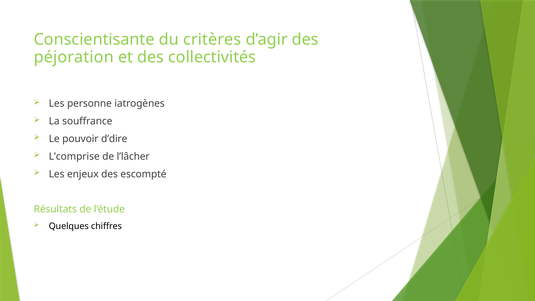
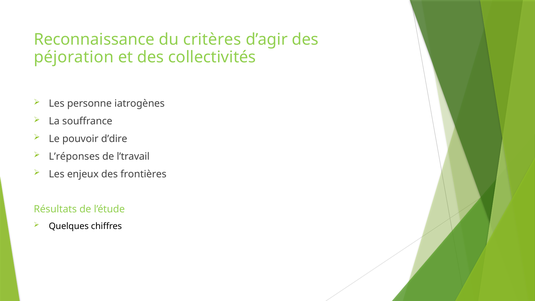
Conscientisante: Conscientisante -> Reconnaissance
L’comprise: L’comprise -> L’réponses
l’lâcher: l’lâcher -> l’travail
escompté: escompté -> frontières
